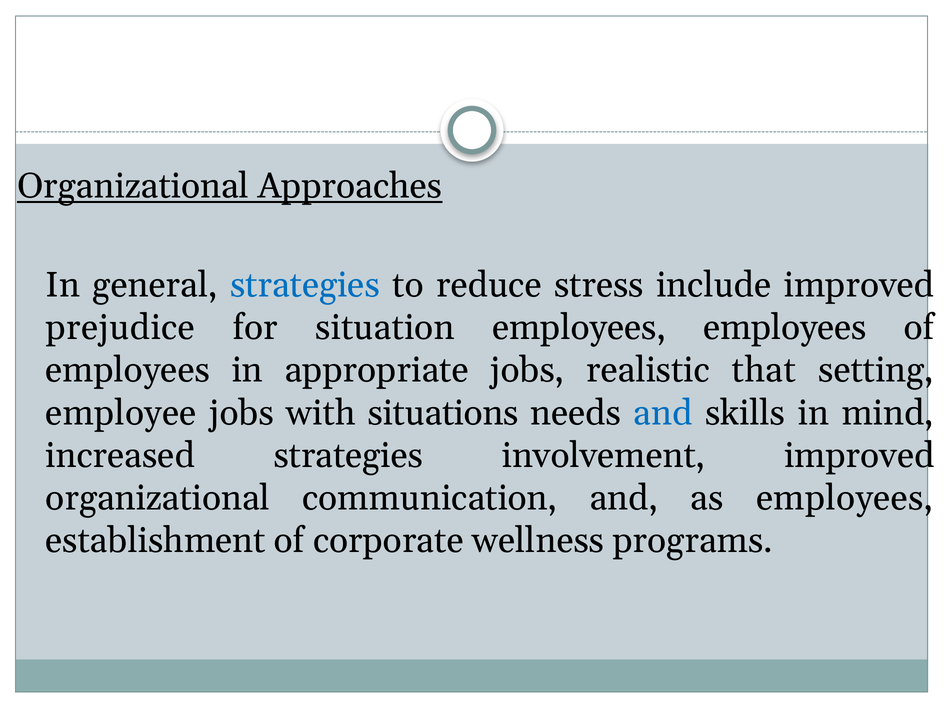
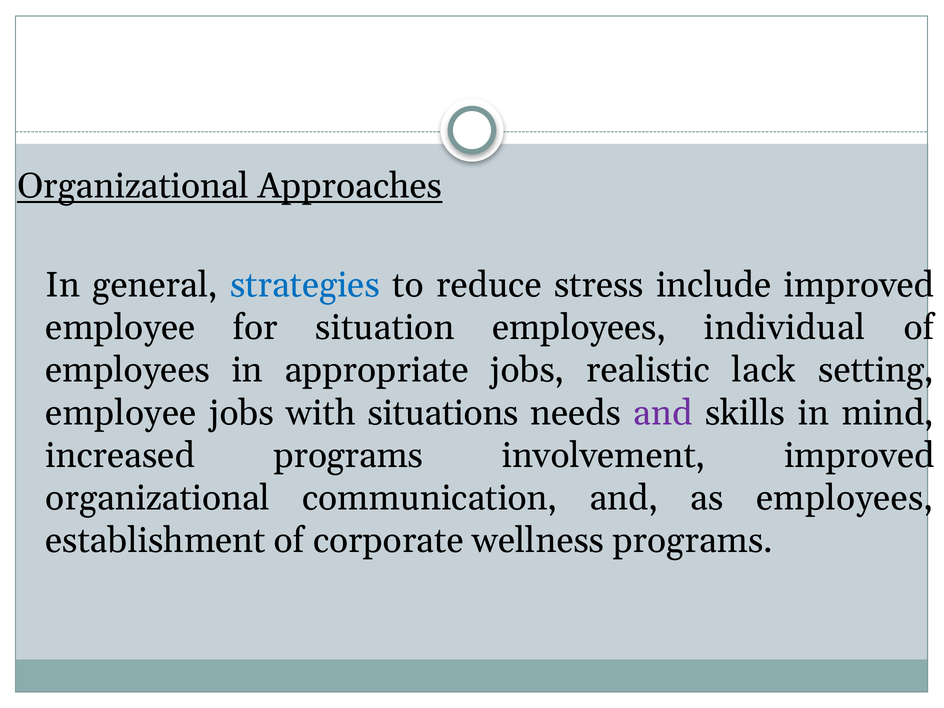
prejudice at (120, 328): prejudice -> employee
employees employees: employees -> individual
that: that -> lack
and at (663, 413) colour: blue -> purple
increased strategies: strategies -> programs
